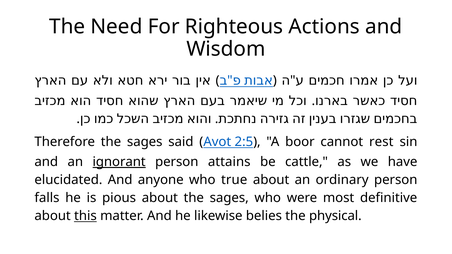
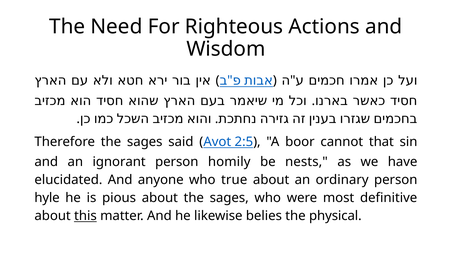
rest: rest -> that
ignorant underline: present -> none
attains: attains -> homily
cattle: cattle -> nests
falls: falls -> hyle
